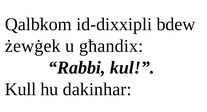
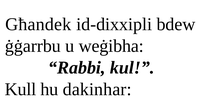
Qalbkom: Qalbkom -> Għandek
żewġek: żewġek -> ġġarrbu
għandix: għandix -> weġibha
